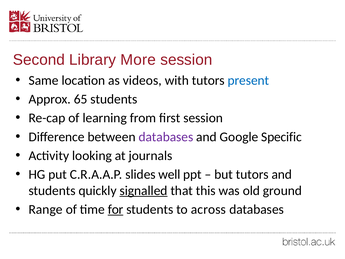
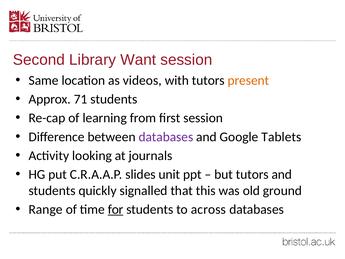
More: More -> Want
present colour: blue -> orange
65: 65 -> 71
Specific: Specific -> Tablets
well: well -> unit
signalled underline: present -> none
